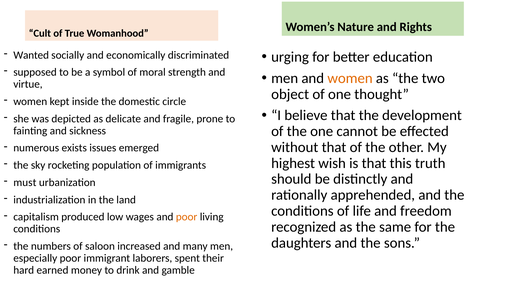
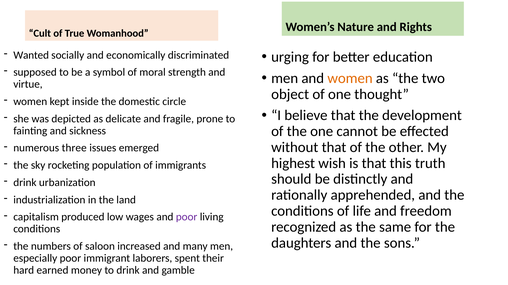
exists: exists -> three
must at (25, 183): must -> drink
poor at (187, 218) colour: orange -> purple
